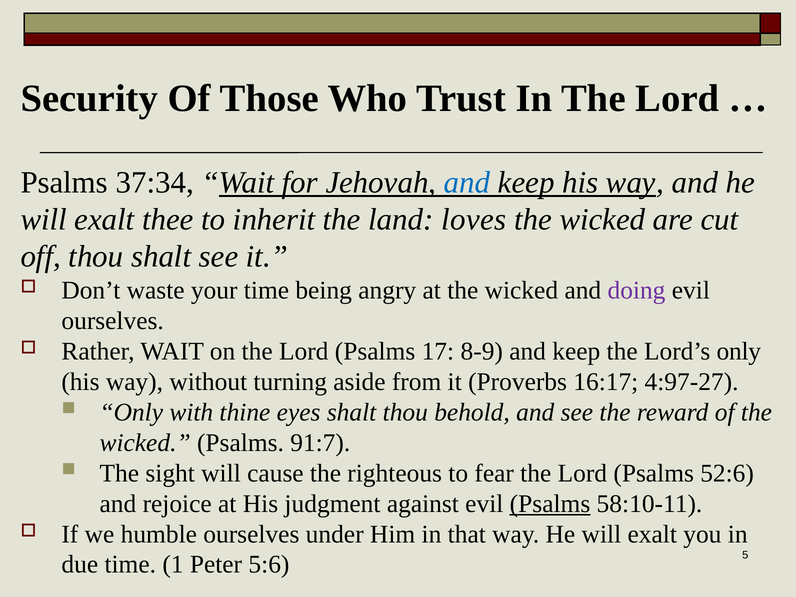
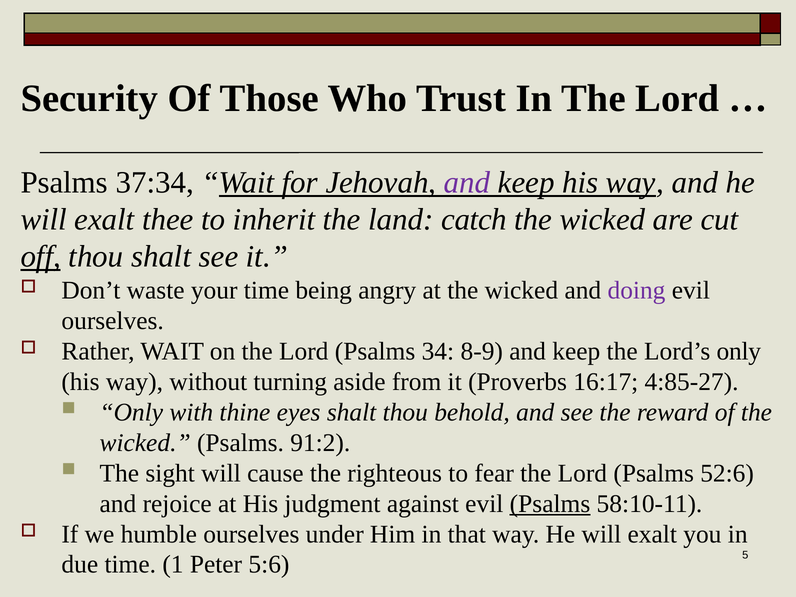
and at (467, 182) colour: blue -> purple
loves: loves -> catch
off underline: none -> present
17: 17 -> 34
4:97-27: 4:97-27 -> 4:85-27
91:7: 91:7 -> 91:2
